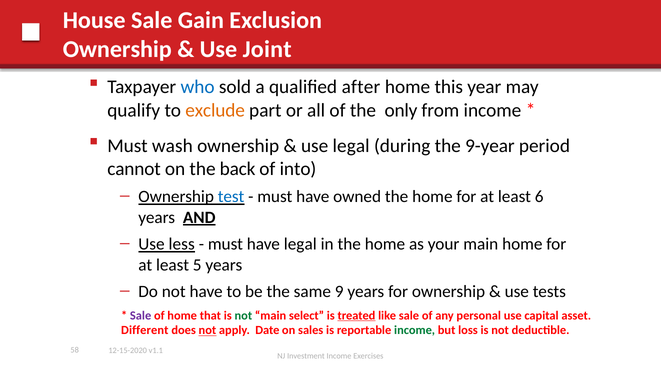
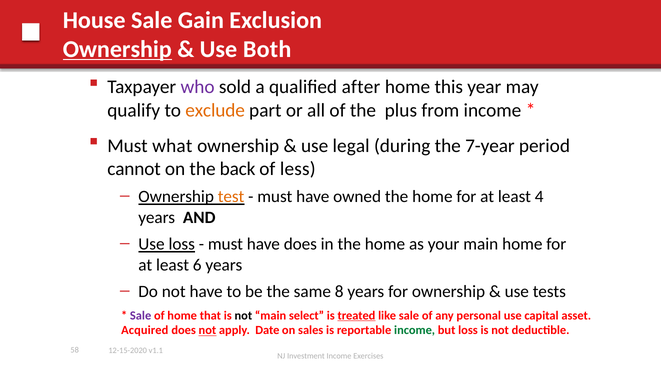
Ownership at (117, 49) underline: none -> present
Joint: Joint -> Both
who colour: blue -> purple
only: only -> plus
wash: wash -> what
9-year: 9-year -> 7-year
into: into -> less
test colour: blue -> orange
6: 6 -> 4
AND underline: present -> none
Use less: less -> loss
have legal: legal -> does
5: 5 -> 6
9: 9 -> 8
not at (243, 315) colour: green -> black
Different: Different -> Acquired
